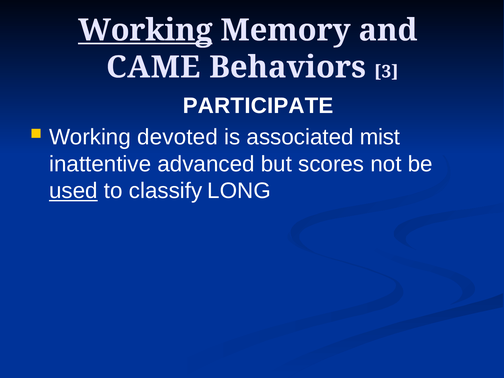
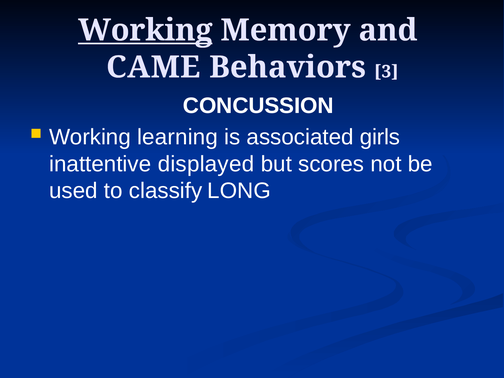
PARTICIPATE: PARTICIPATE -> CONCUSSION
devoted: devoted -> learning
mist: mist -> girls
advanced: advanced -> displayed
used underline: present -> none
